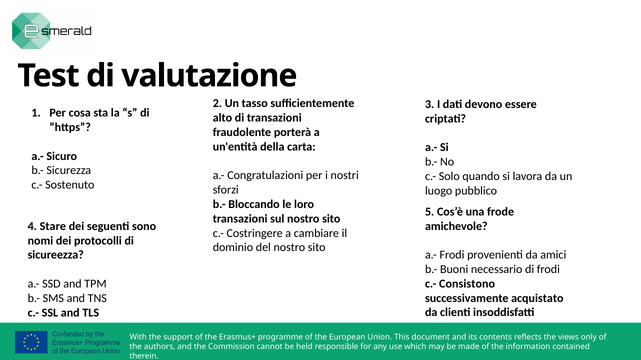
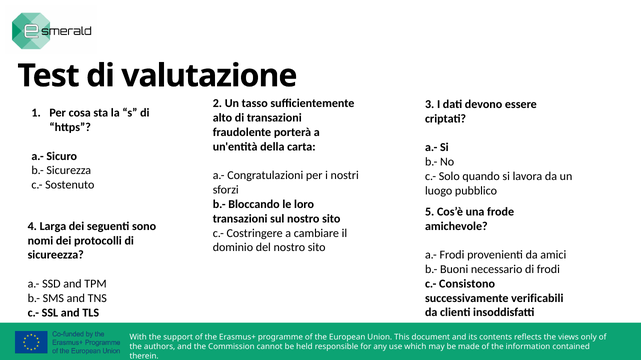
Stare: Stare -> Larga
acquistato: acquistato -> verificabili
